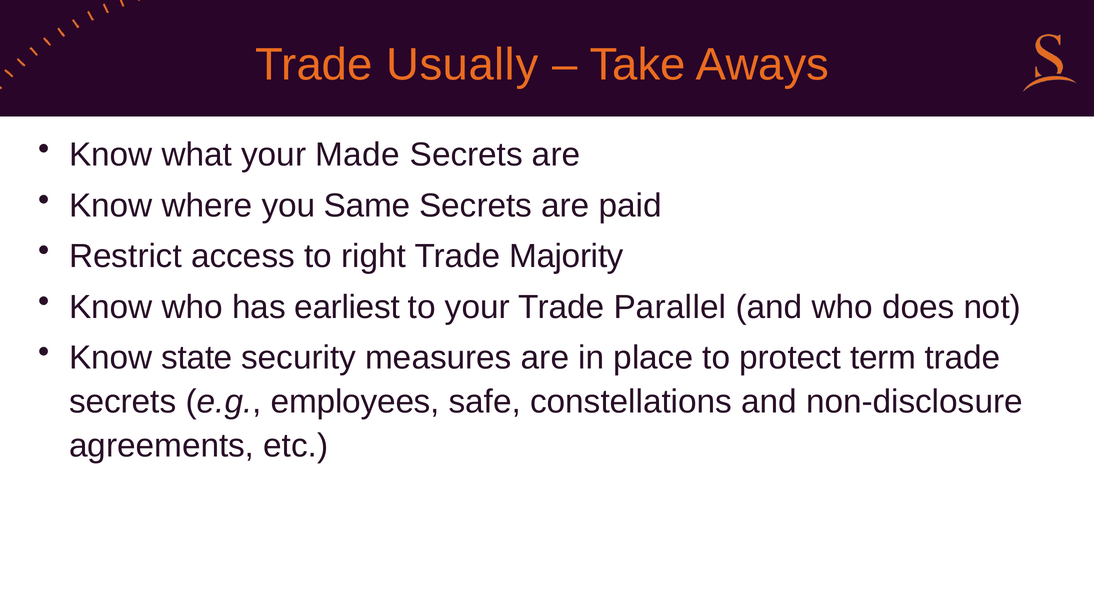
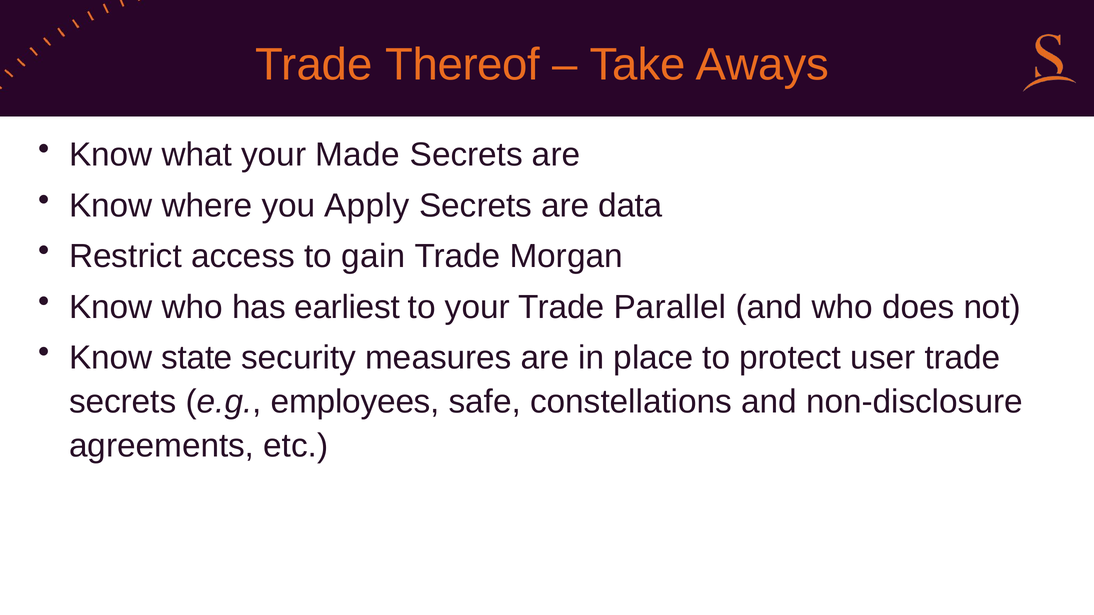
Usually: Usually -> Thereof
Same: Same -> Apply
paid: paid -> data
right: right -> gain
Majority: Majority -> Morgan
term: term -> user
